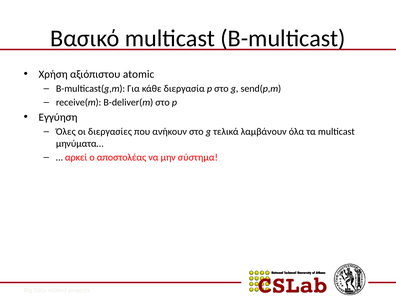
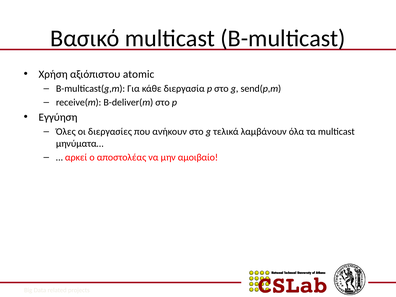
σύστημα: σύστημα -> αμοιβαίο
